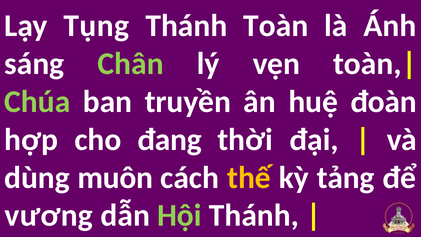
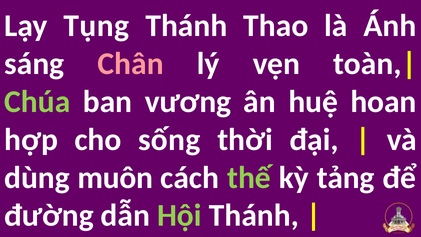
Toàn: Toàn -> Thao
Chân colour: light green -> pink
truyền: truyền -> vương
đoàn: đoàn -> hoan
đang: đang -> sống
thế colour: yellow -> light green
vương: vương -> đường
